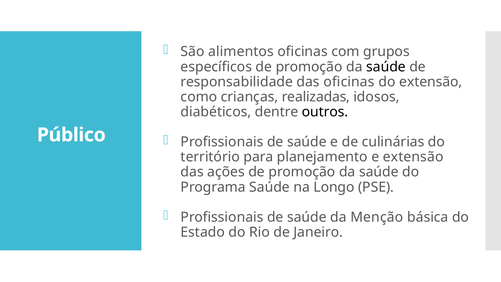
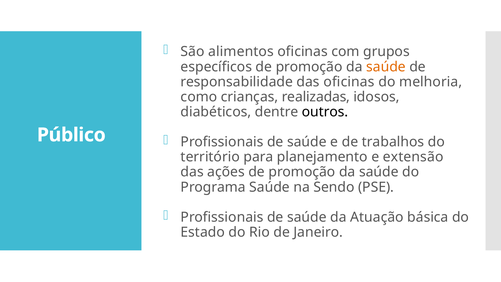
saúde at (386, 67) colour: black -> orange
do extensão: extensão -> melhoria
culinárias: culinárias -> trabalhos
Longo: Longo -> Sendo
Menção: Menção -> Atuação
